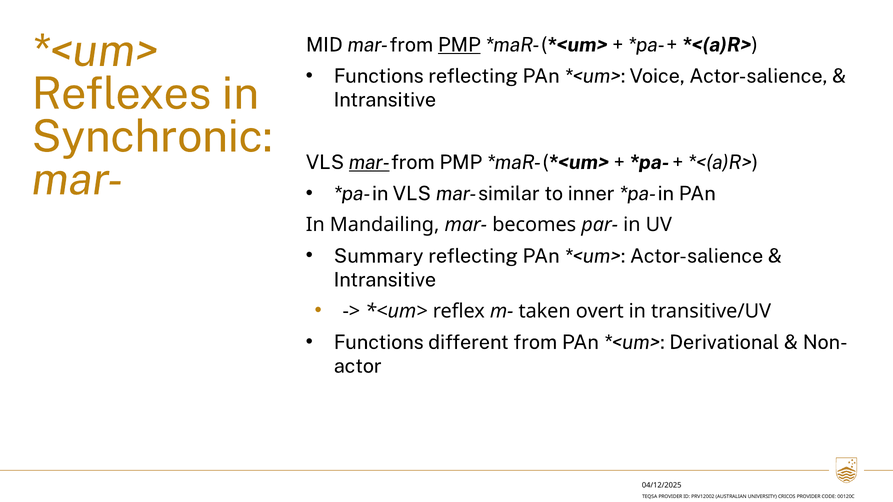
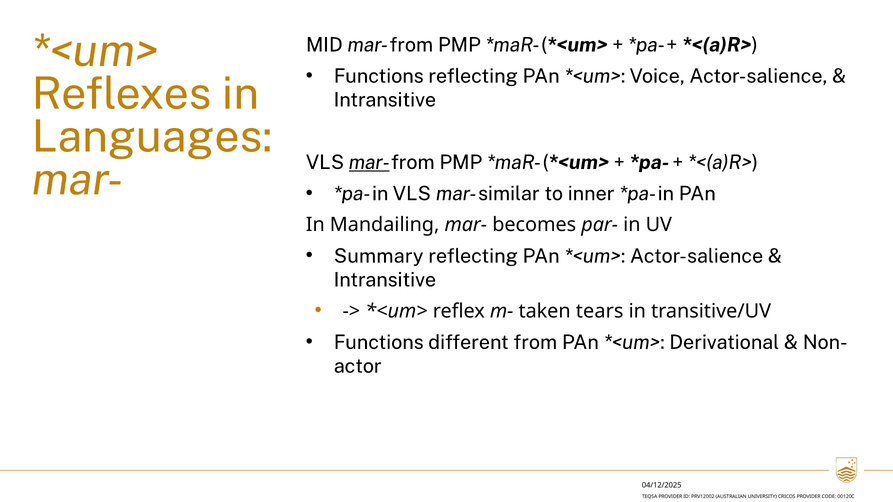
PMP at (459, 45) underline: present -> none
Synchronic: Synchronic -> Languages
overt: overt -> tears
